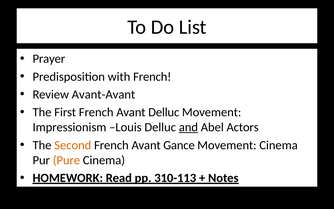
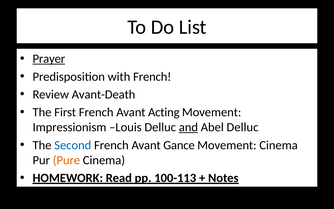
Prayer underline: none -> present
Avant-Avant: Avant-Avant -> Avant-Death
Avant Delluc: Delluc -> Acting
Abel Actors: Actors -> Delluc
Second colour: orange -> blue
310-113: 310-113 -> 100-113
